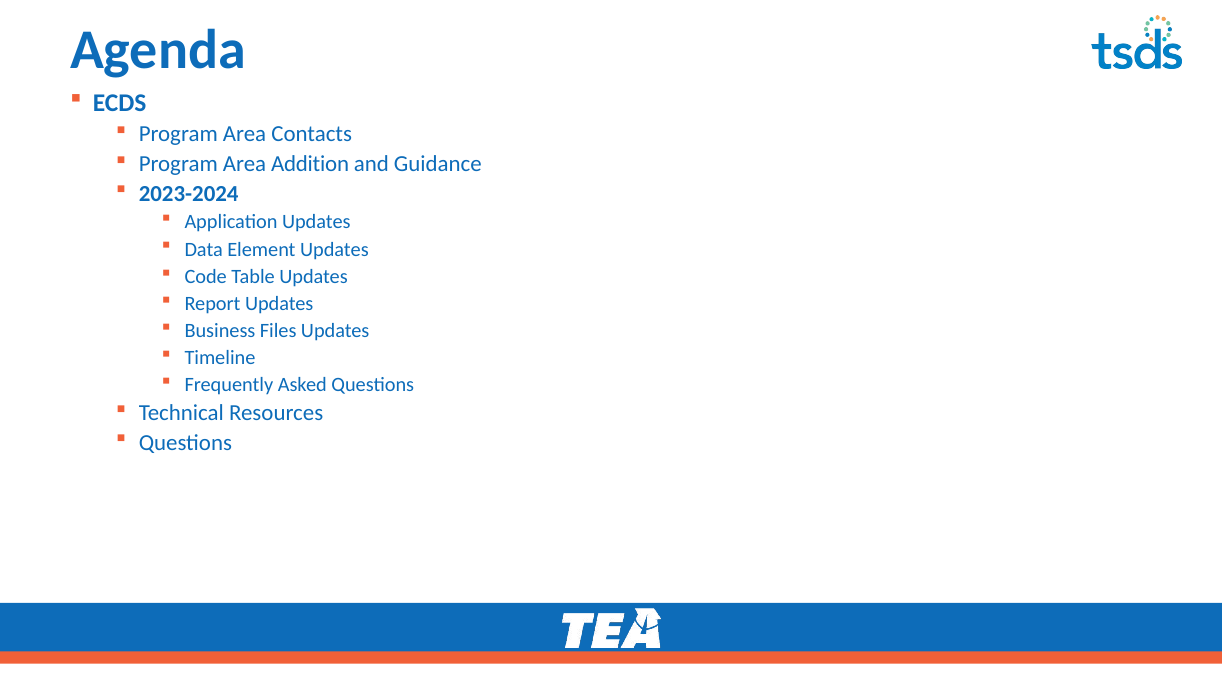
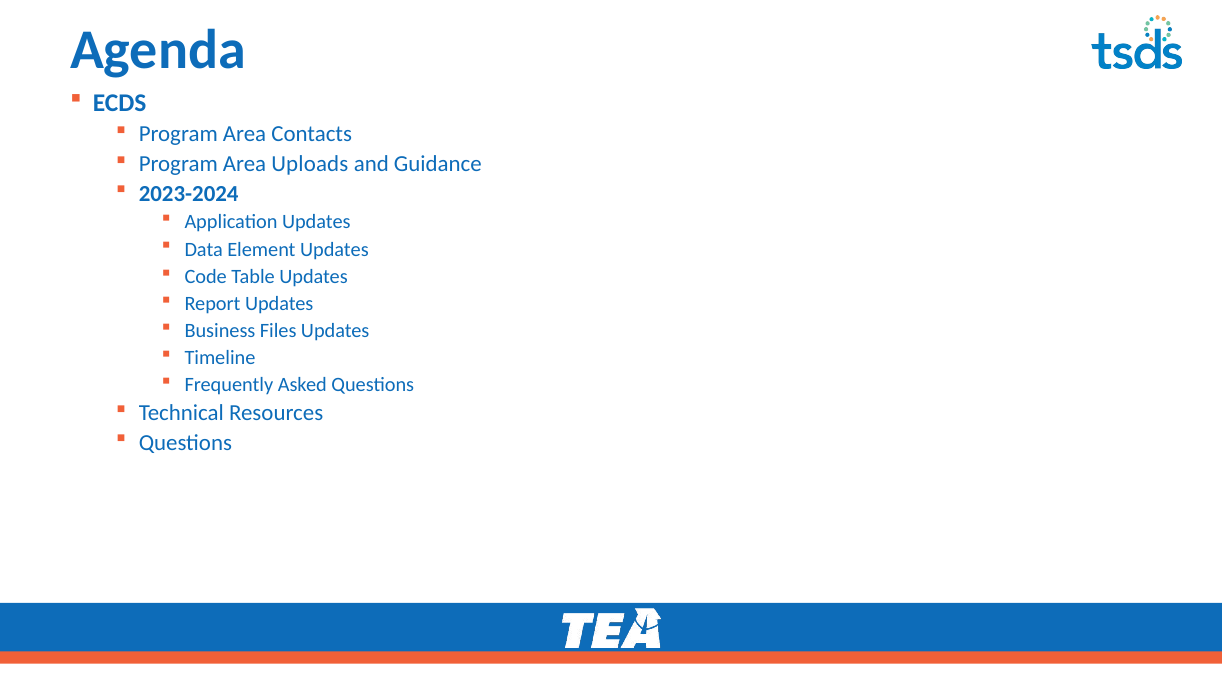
Addition: Addition -> Uploads
